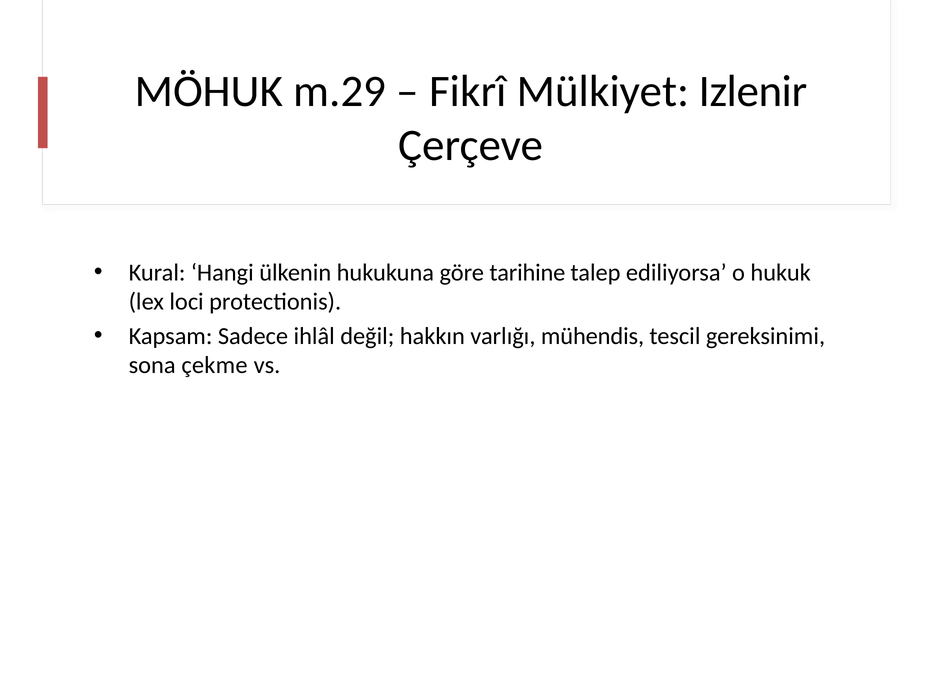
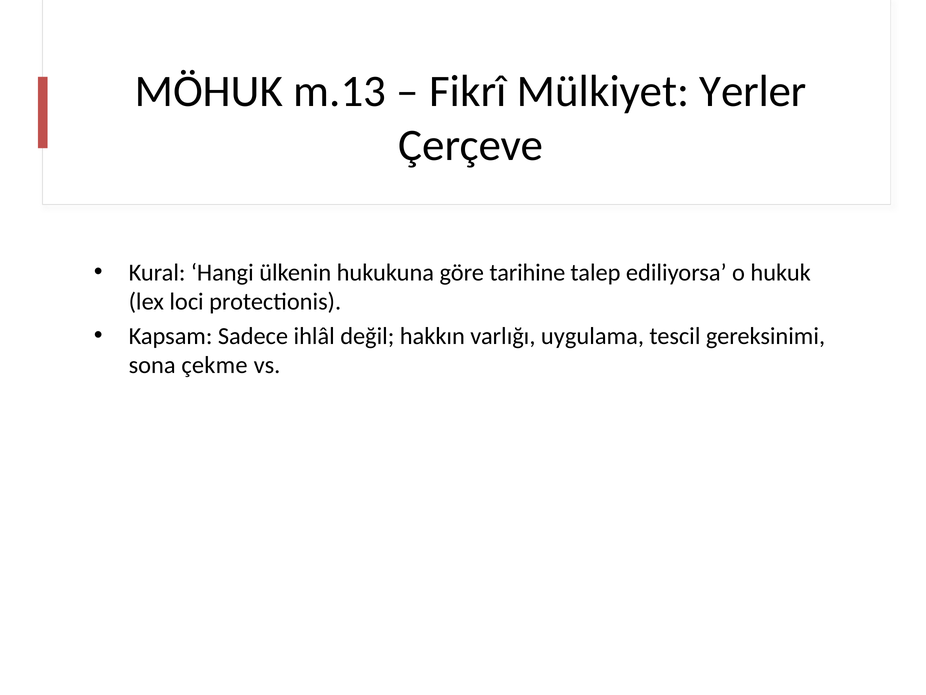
m.29: m.29 -> m.13
Izlenir: Izlenir -> Yerler
mühendis: mühendis -> uygulama
